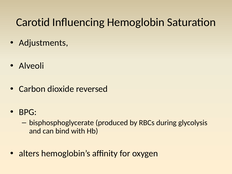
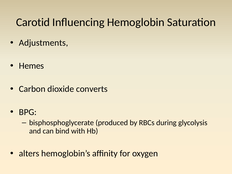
Alveoli: Alveoli -> Hemes
reversed: reversed -> converts
